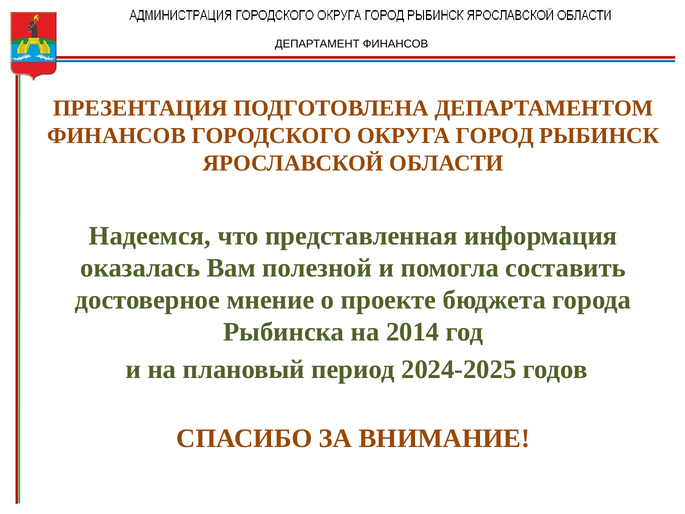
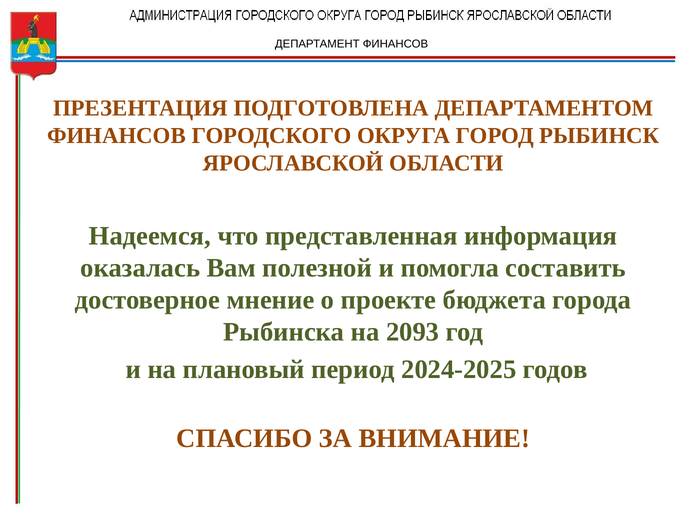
2014: 2014 -> 2093
